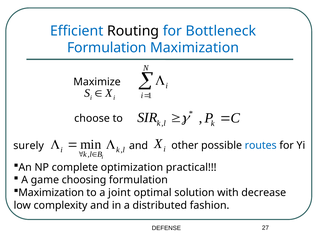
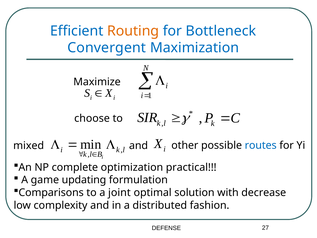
Routing colour: black -> orange
Formulation at (107, 48): Formulation -> Convergent
surely: surely -> mixed
choosing: choosing -> updating
Maximization at (51, 192): Maximization -> Comparisons
